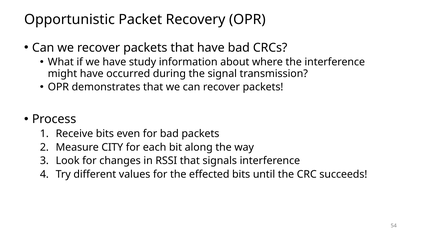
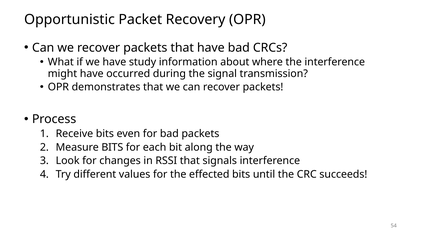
Measure CITY: CITY -> BITS
